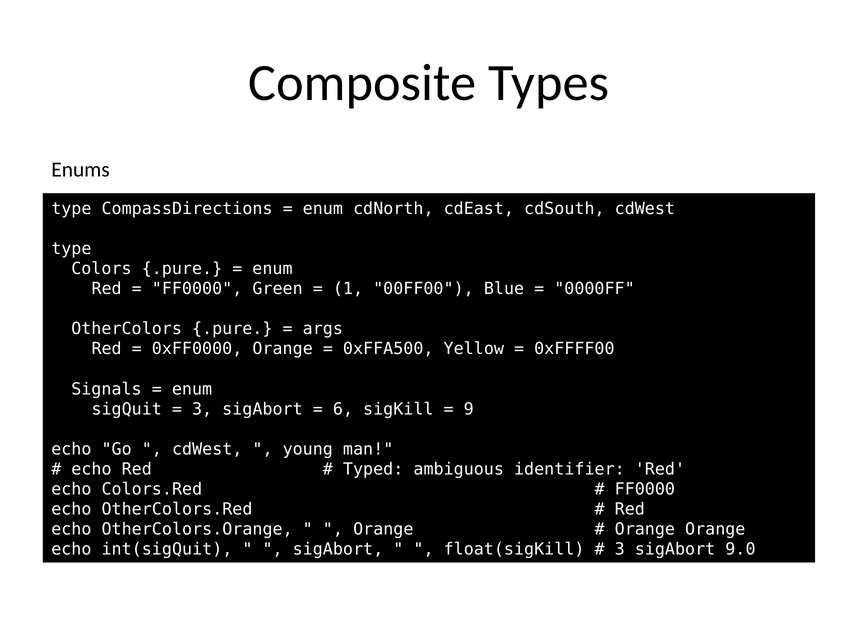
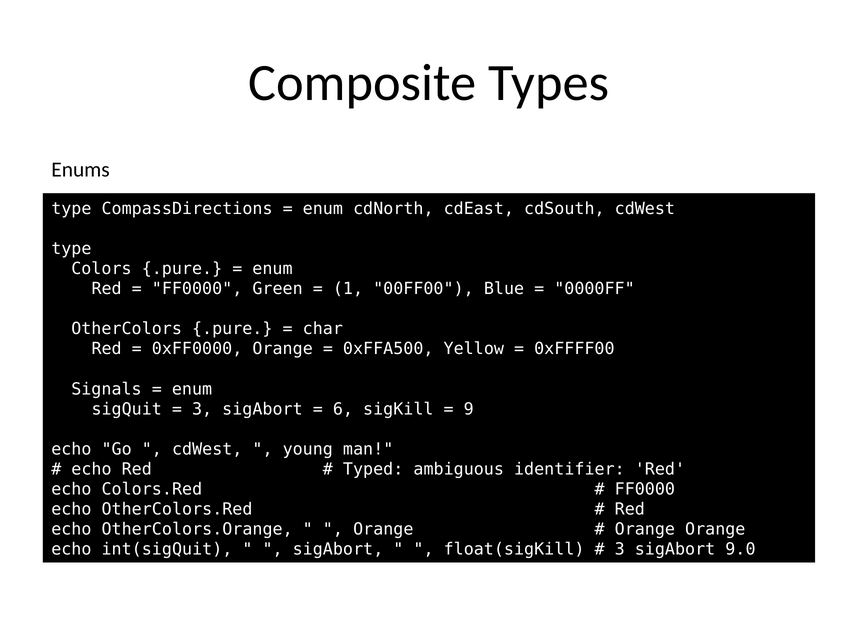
args: args -> char
